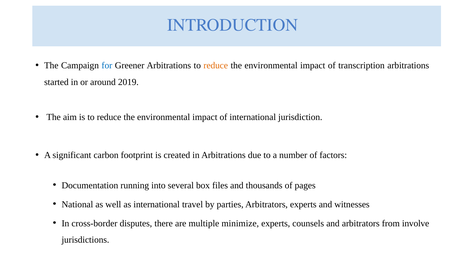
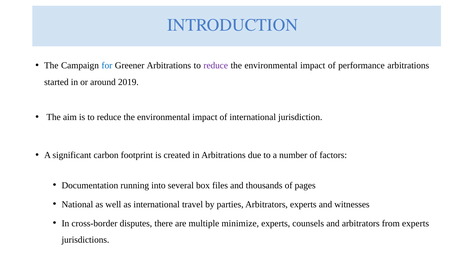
reduce at (216, 65) colour: orange -> purple
transcription: transcription -> performance
from involve: involve -> experts
